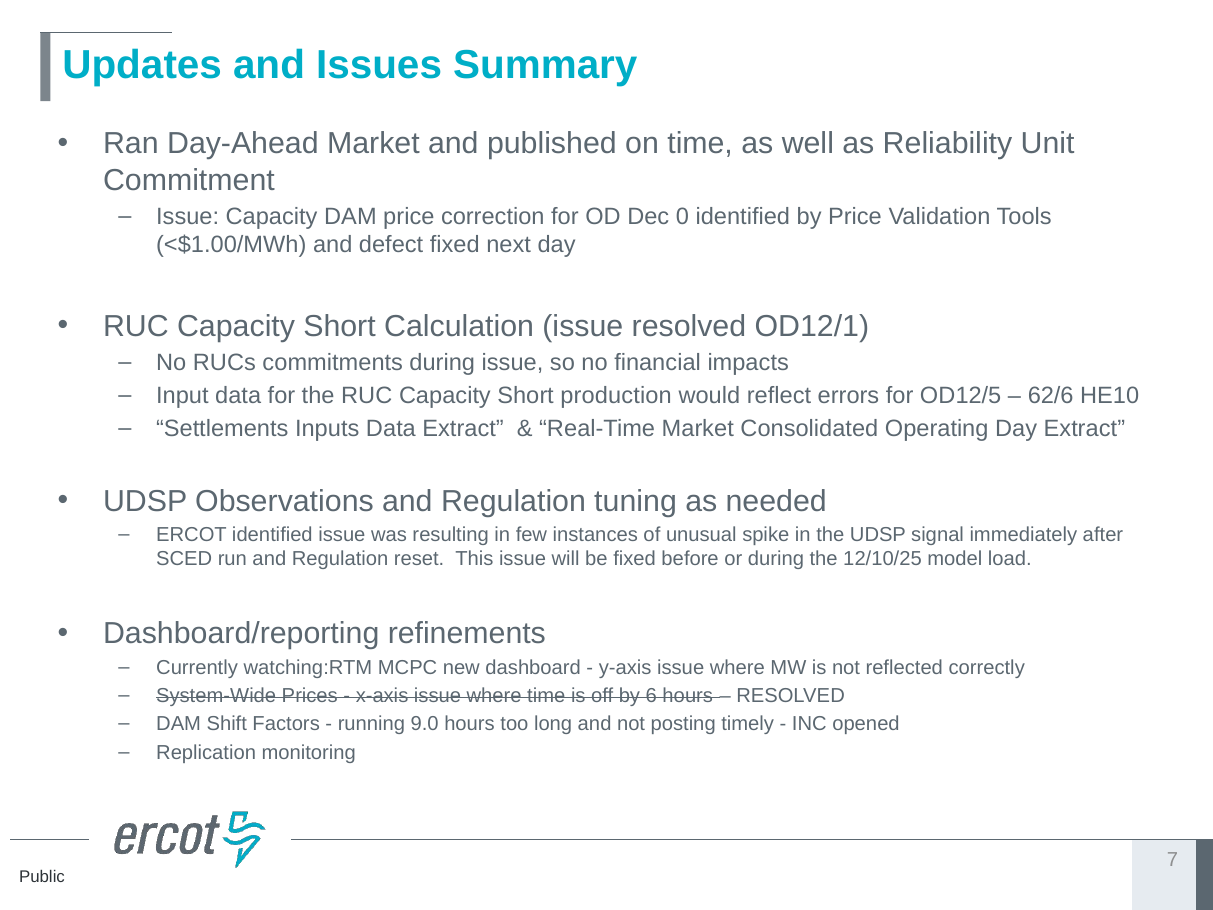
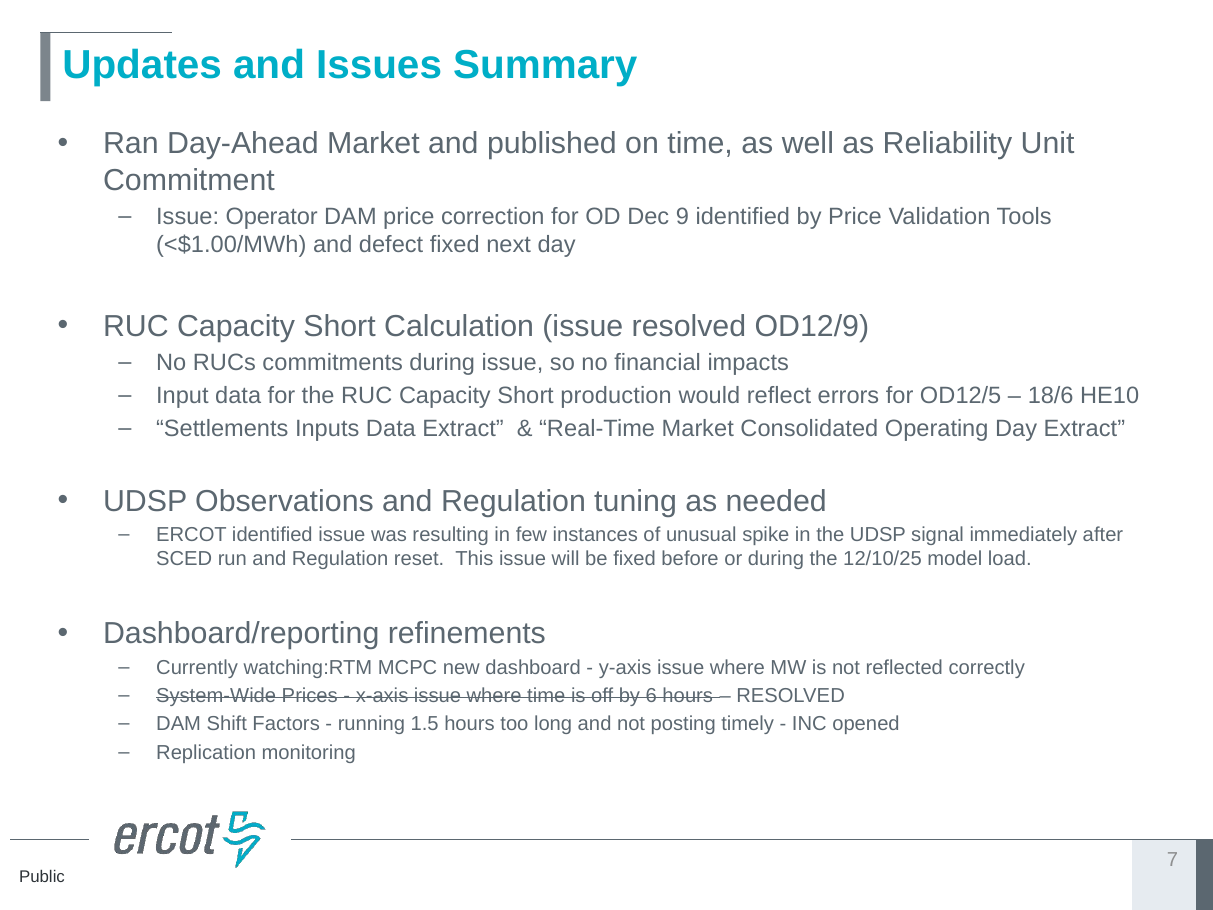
Issue Capacity: Capacity -> Operator
0: 0 -> 9
OD12/1: OD12/1 -> OD12/9
62/6: 62/6 -> 18/6
9.0: 9.0 -> 1.5
